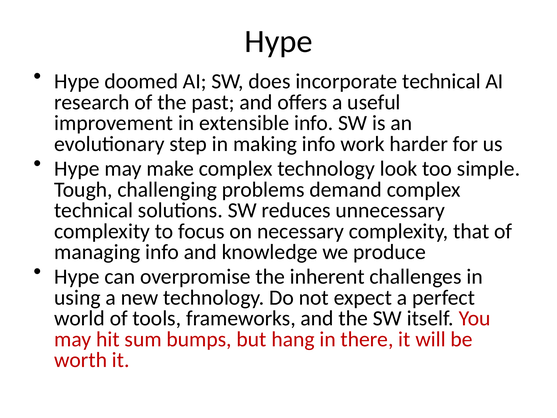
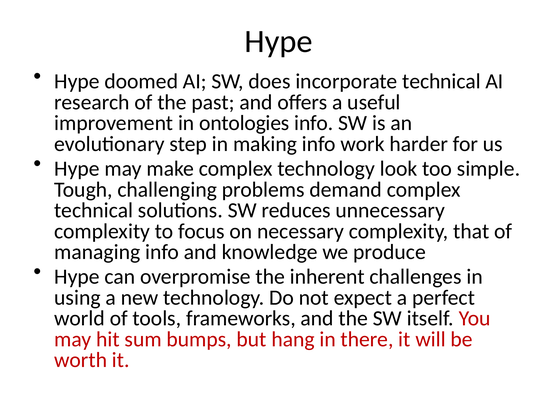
extensible: extensible -> ontologies
